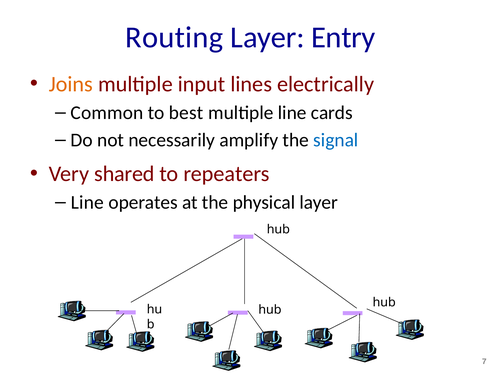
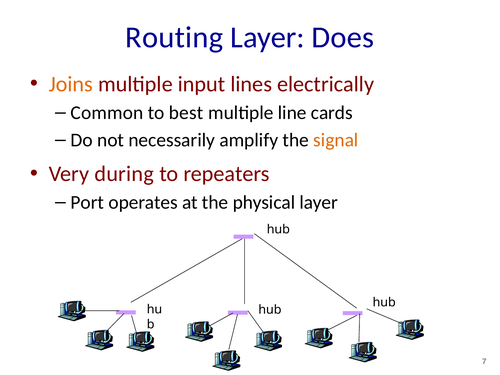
Entry: Entry -> Does
signal colour: blue -> orange
shared: shared -> during
Line at (87, 203): Line -> Port
